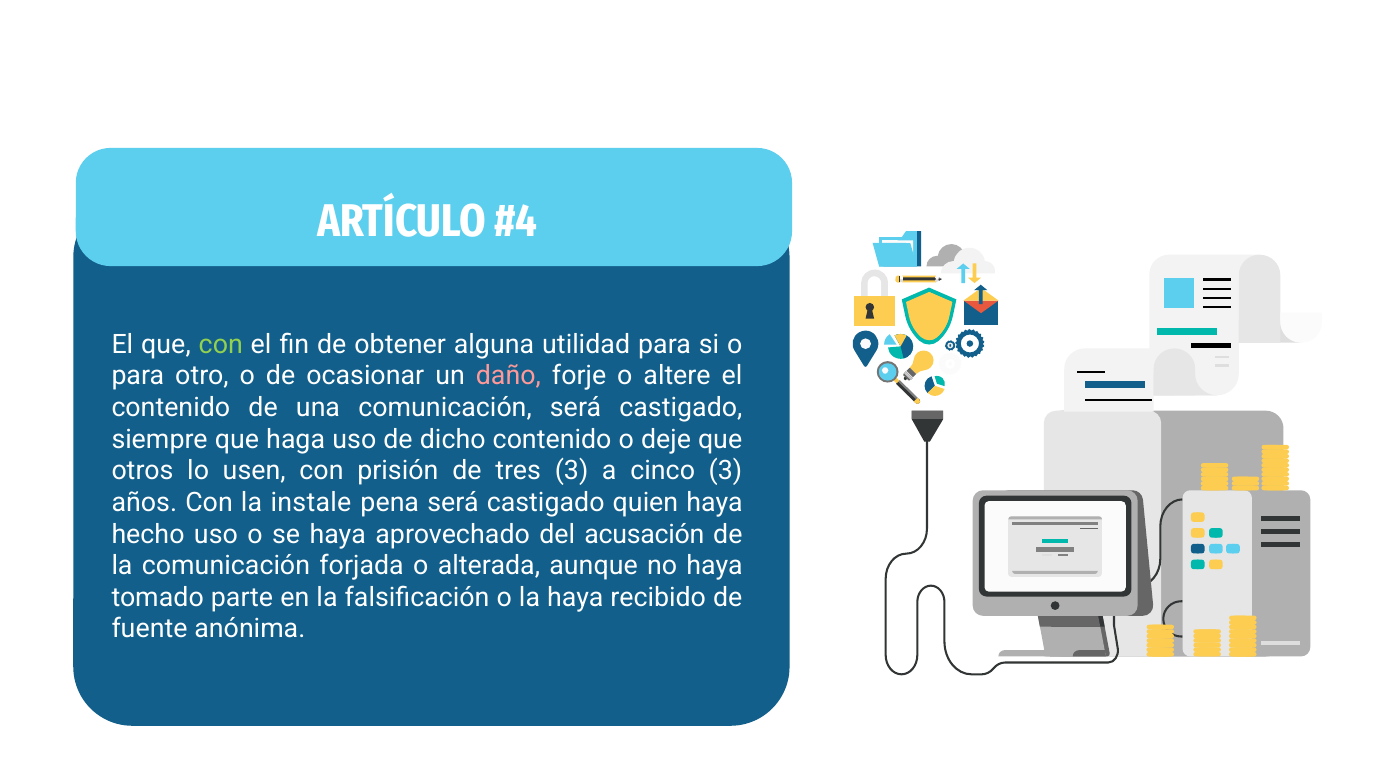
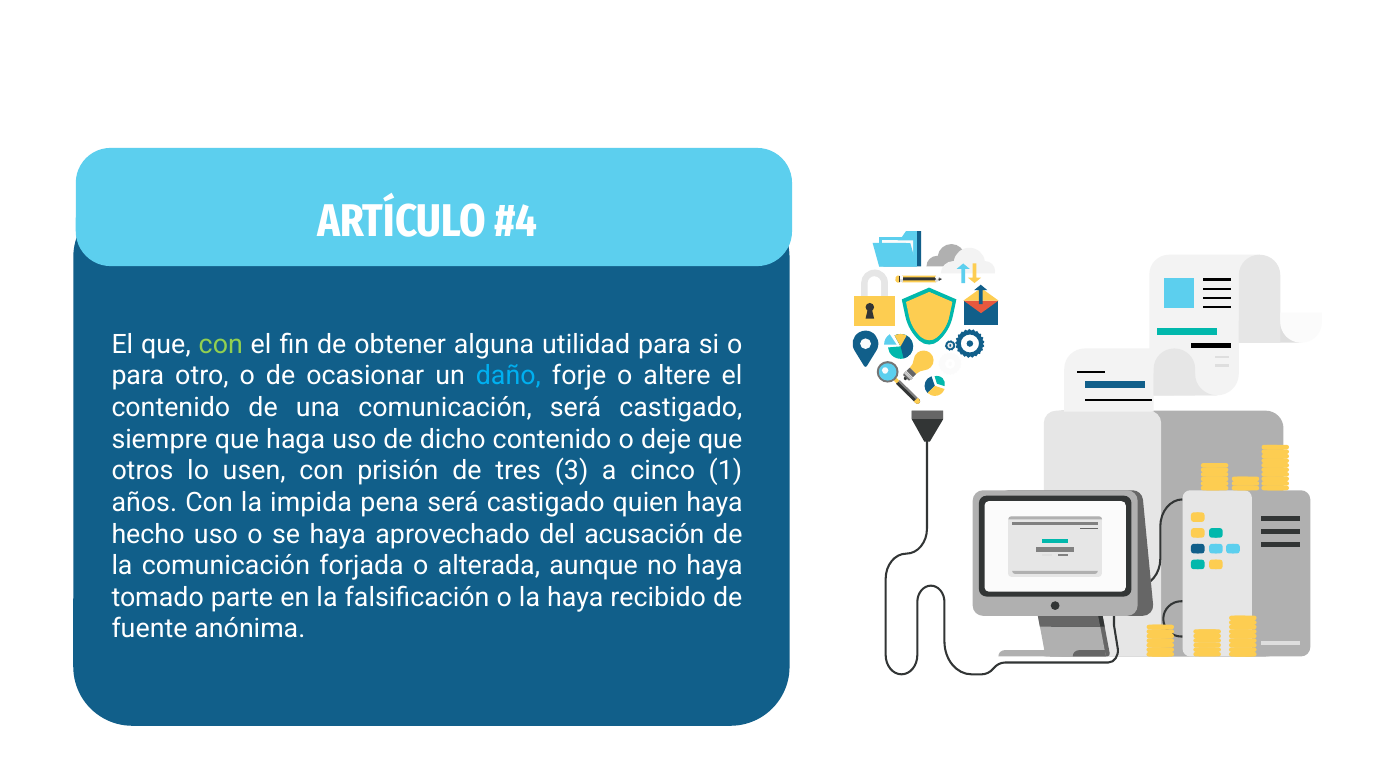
daño colour: pink -> light blue
cinco 3: 3 -> 1
instale: instale -> impida
